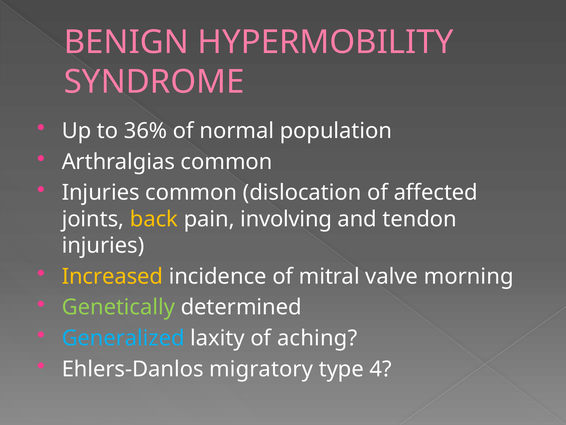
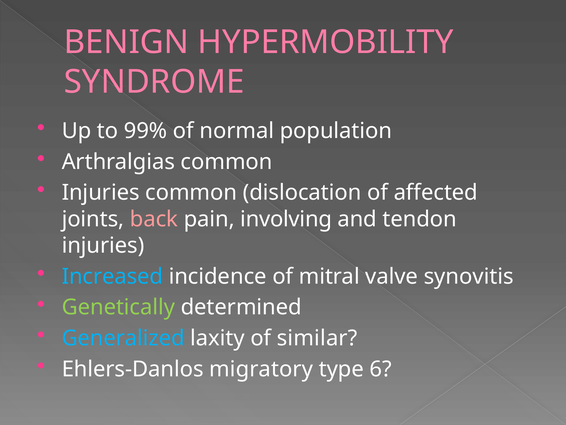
36%: 36% -> 99%
back colour: yellow -> pink
Increased colour: yellow -> light blue
morning: morning -> synovitis
aching: aching -> similar
4: 4 -> 6
